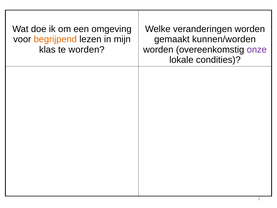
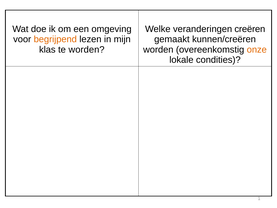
veranderingen worden: worden -> creëren
kunnen/worden: kunnen/worden -> kunnen/creëren
onze colour: purple -> orange
